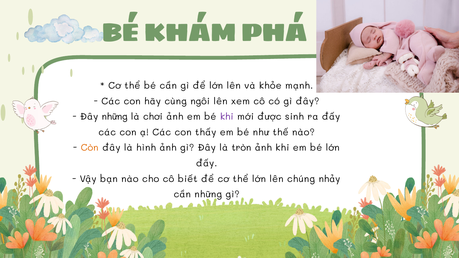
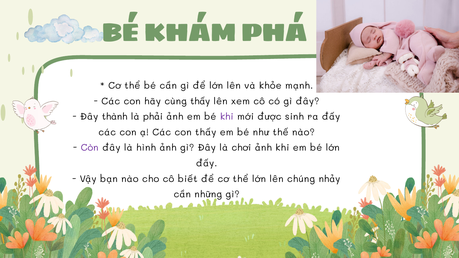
cùng ngôi: ngôi -> thấy
Đây những: những -> thành
chơi: chơi -> phải
Còn colour: orange -> purple
tròn: tròn -> chơi
